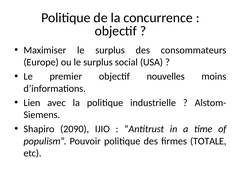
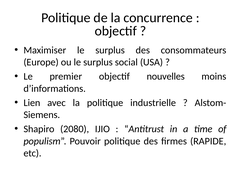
2090: 2090 -> 2080
TOTALE: TOTALE -> RAPIDE
